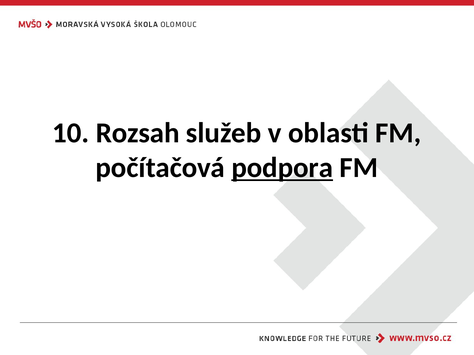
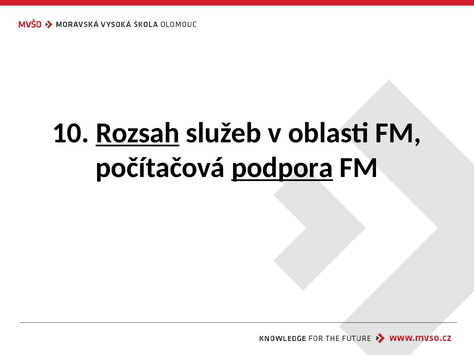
Rozsah underline: none -> present
